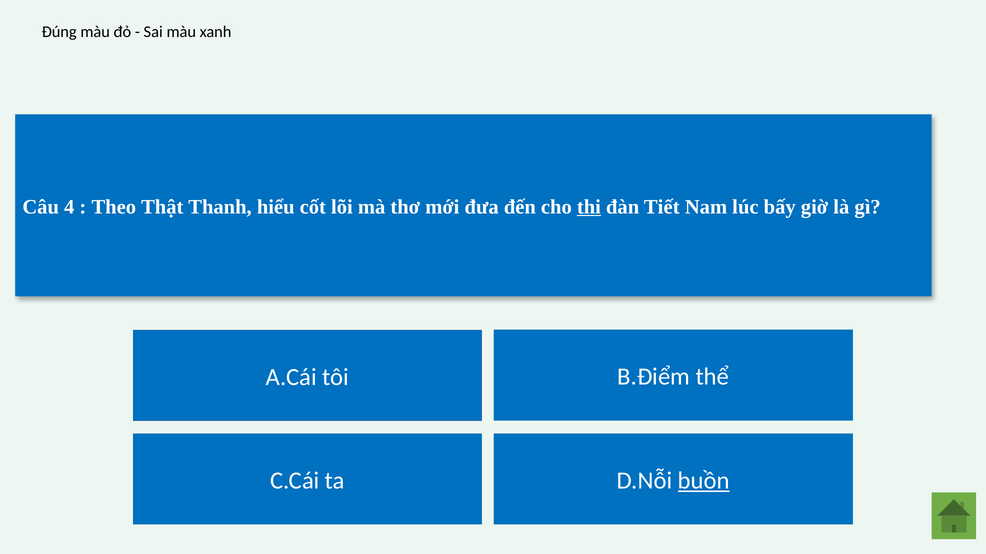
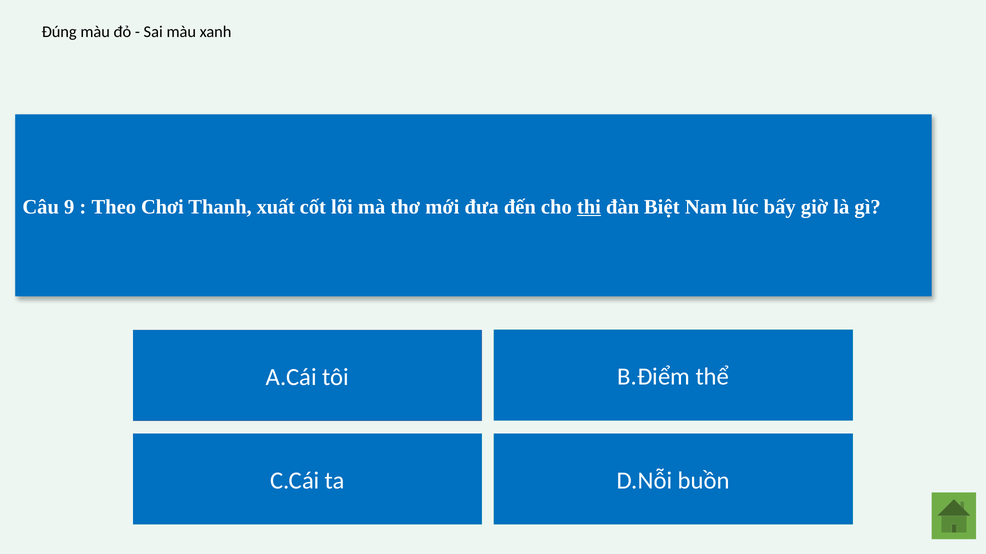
4: 4 -> 9
Thật: Thật -> Chơi
hiểu: hiểu -> xuất
Tiết: Tiết -> Biệt
buồn underline: present -> none
